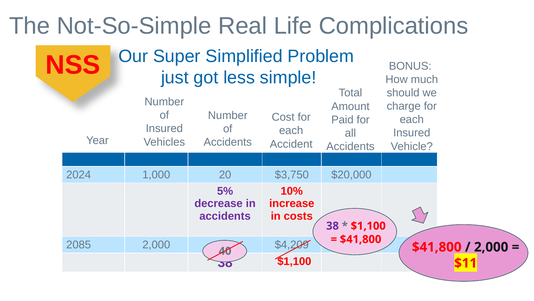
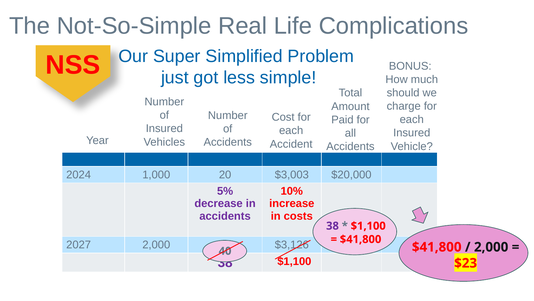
$3,750: $3,750 -> $3,003
2085: 2085 -> 2027
$4,209: $4,209 -> $3,126
$11: $11 -> $23
